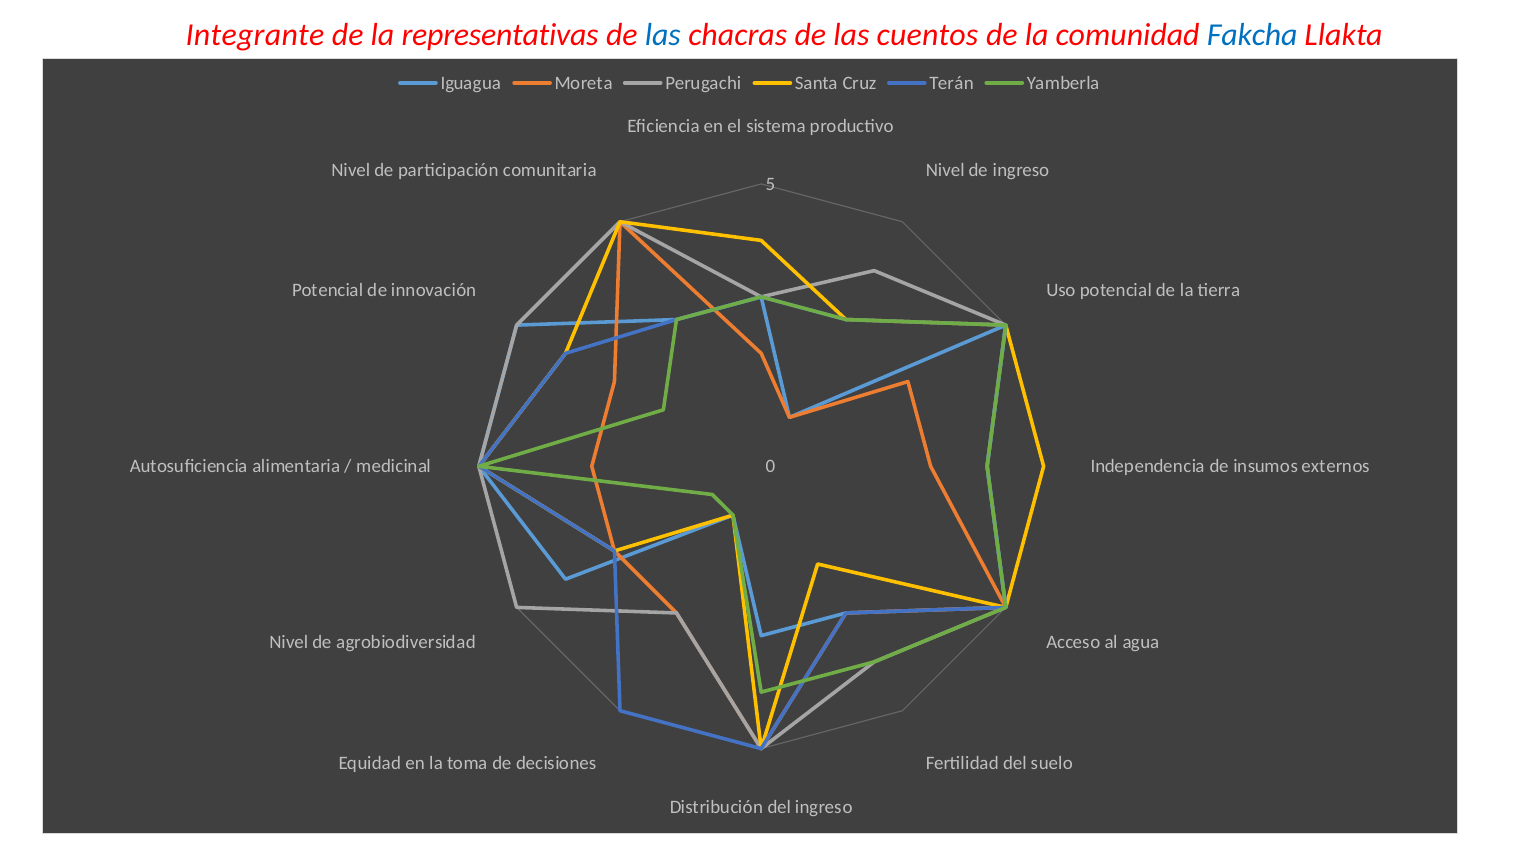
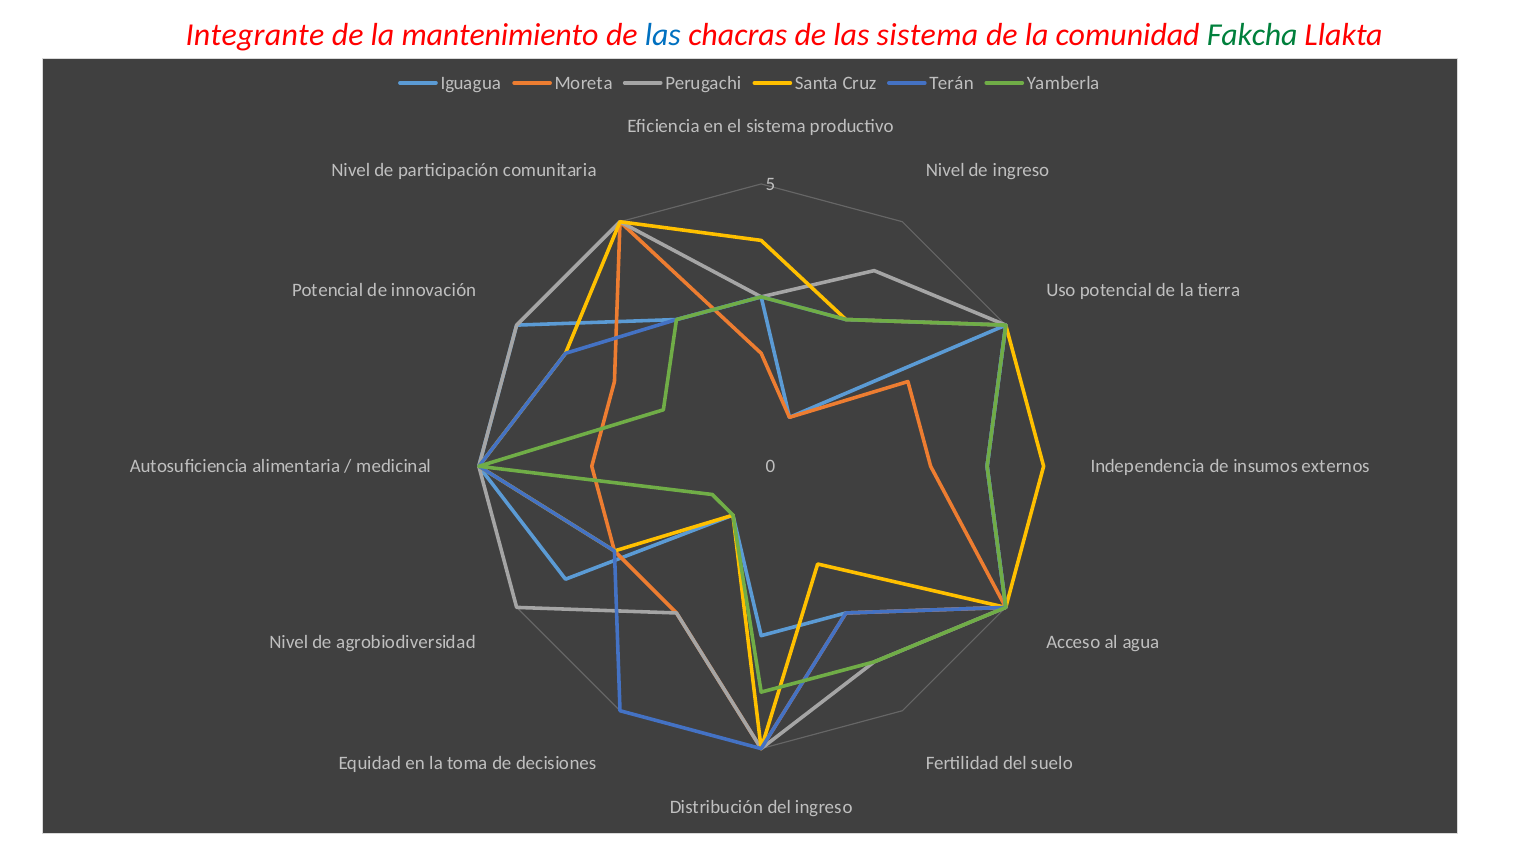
representativas: representativas -> mantenimiento
las cuentos: cuentos -> sistema
Fakcha colour: blue -> green
